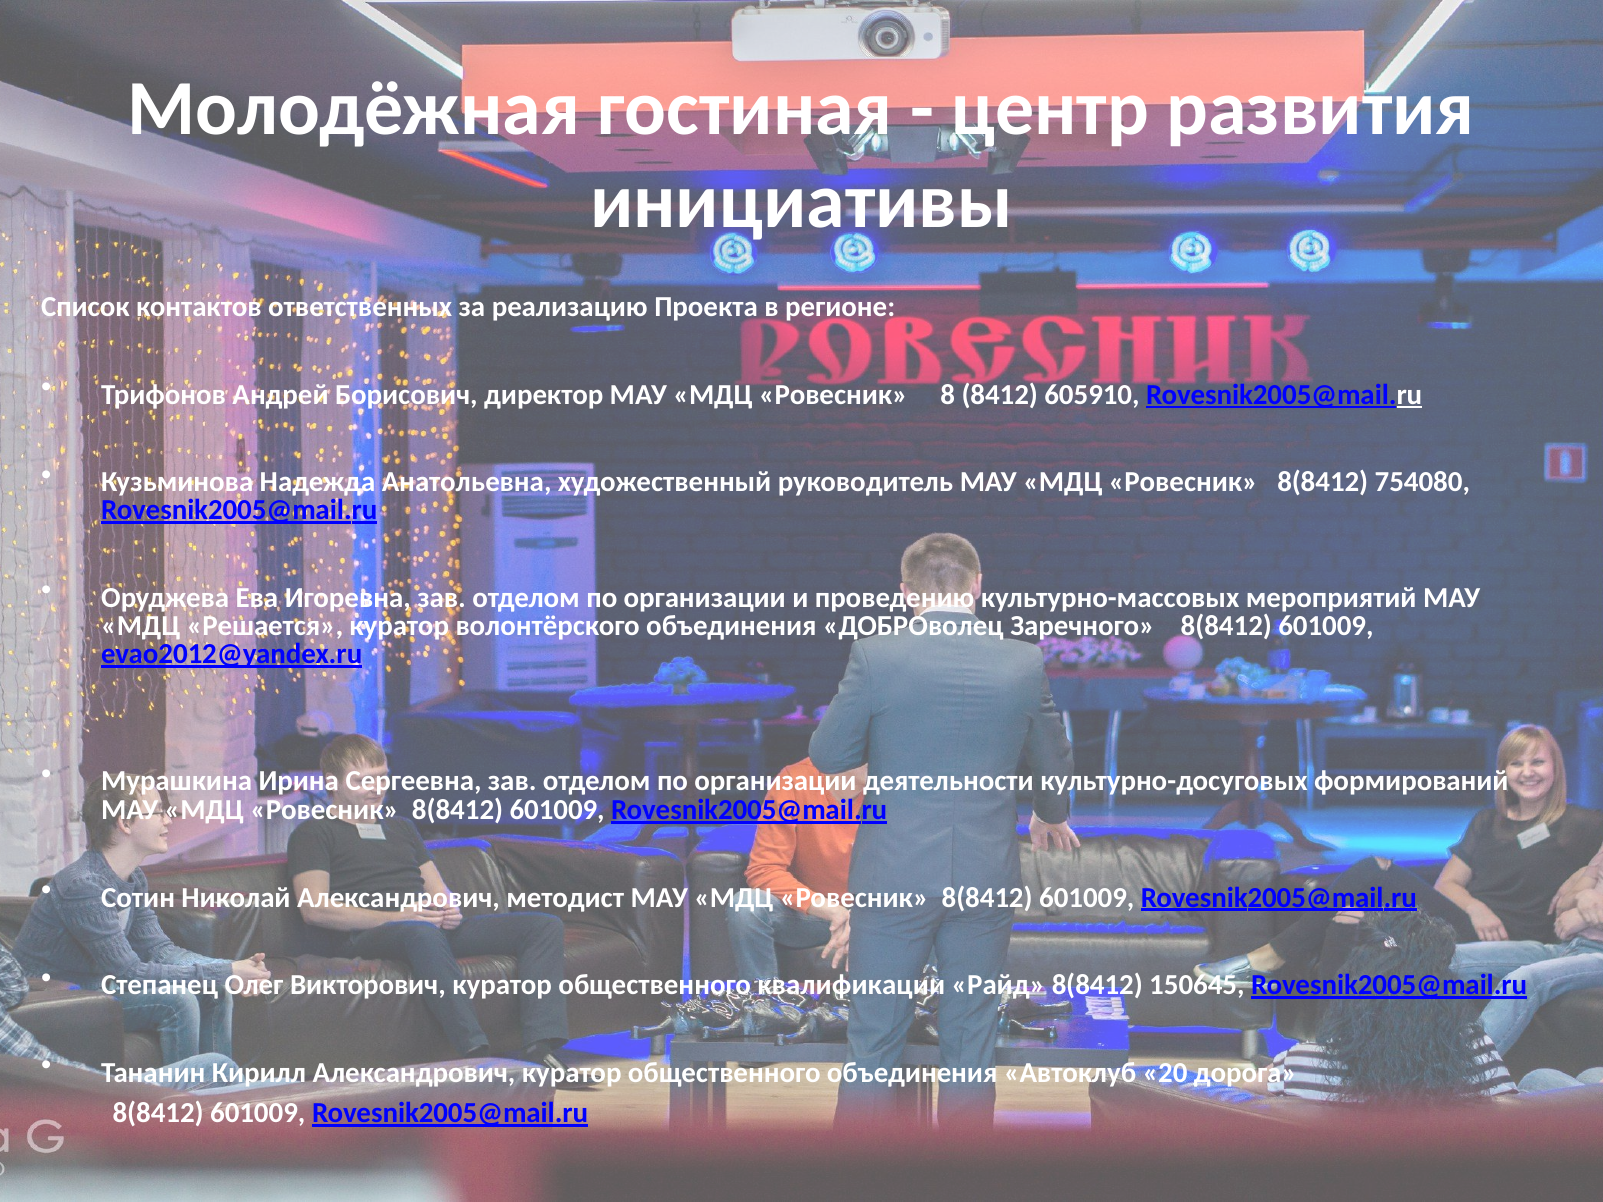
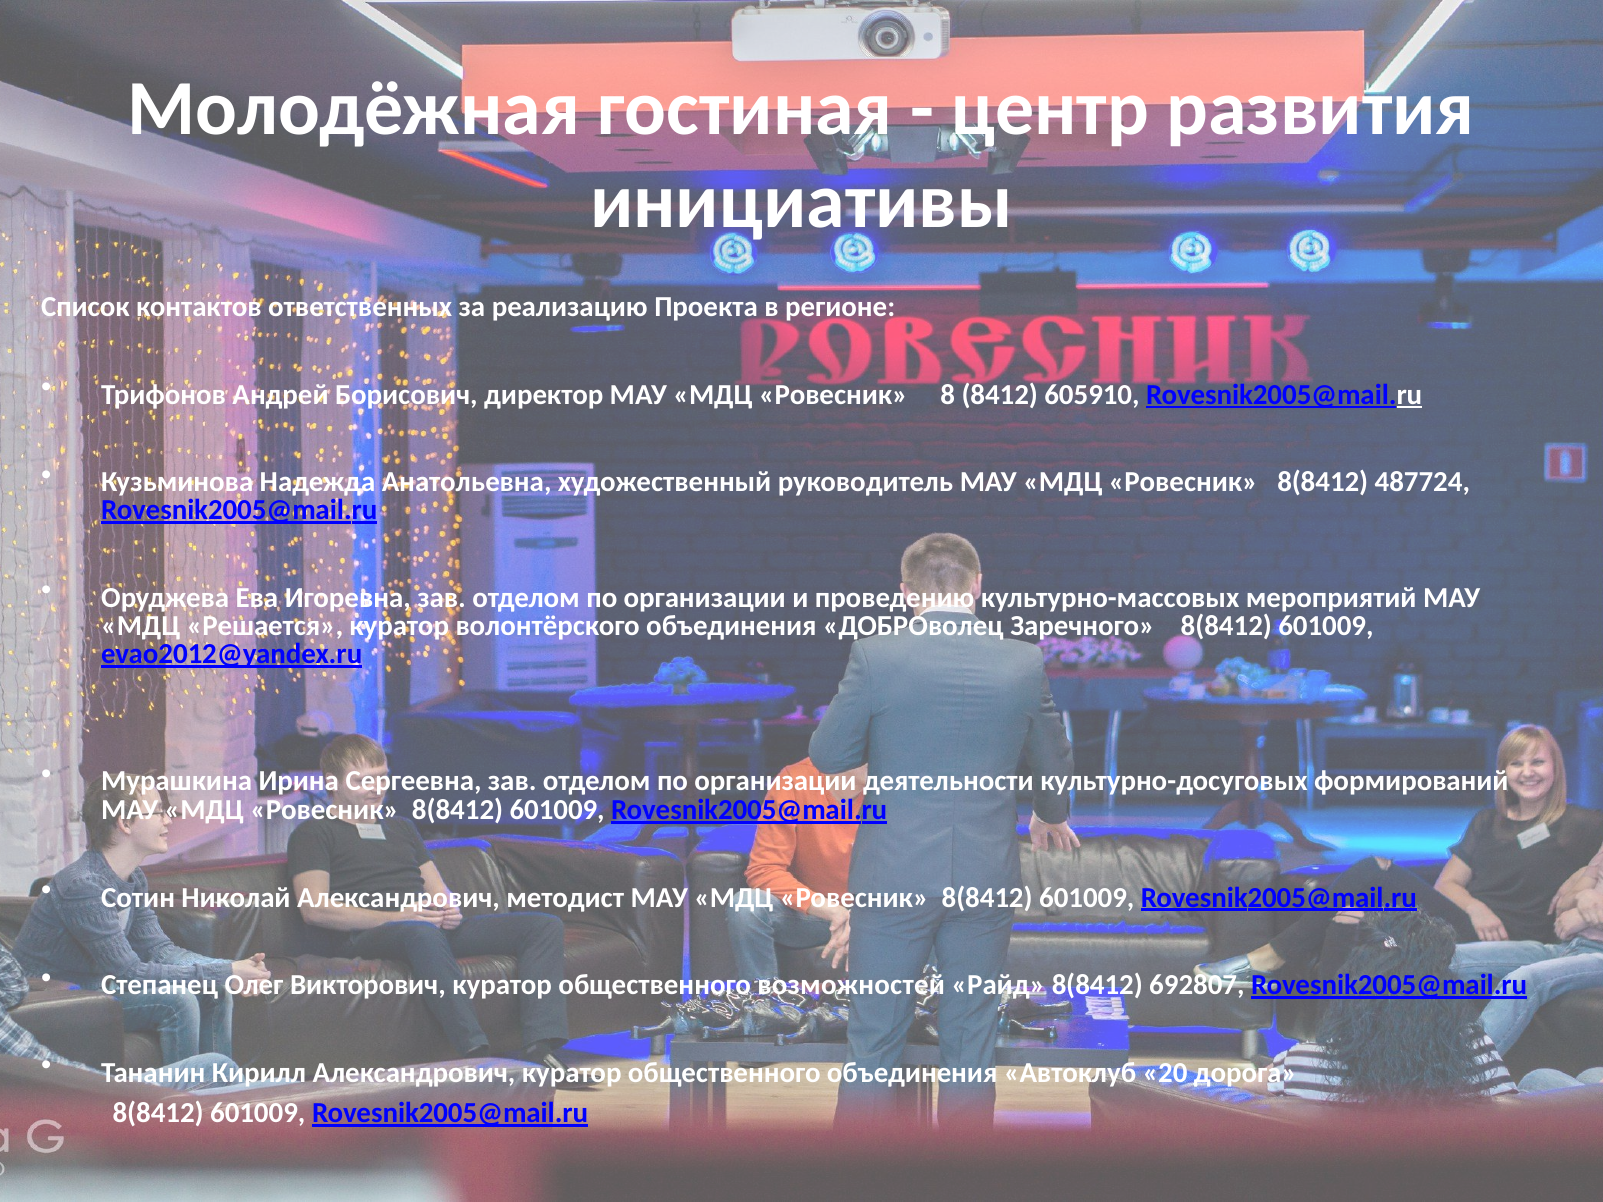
754080: 754080 -> 487724
квалификации: квалификации -> возможностей
150645: 150645 -> 692807
